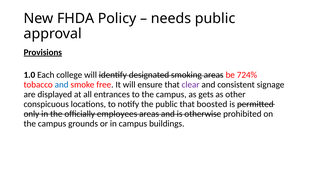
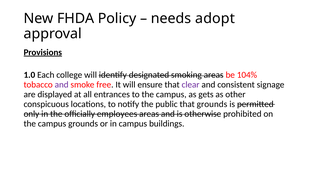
needs public: public -> adopt
724%: 724% -> 104%
and at (62, 85) colour: blue -> purple
that boosted: boosted -> grounds
